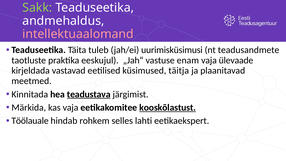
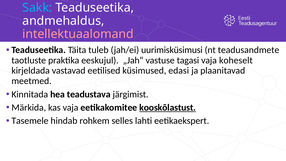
Sakk colour: light green -> light blue
enam: enam -> tagasi
ülevaade: ülevaade -> koheselt
täitja: täitja -> edasi
teadustava underline: present -> none
Töölauale: Töölauale -> Tasemele
